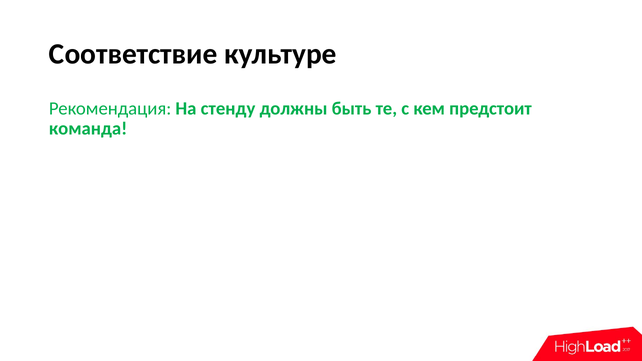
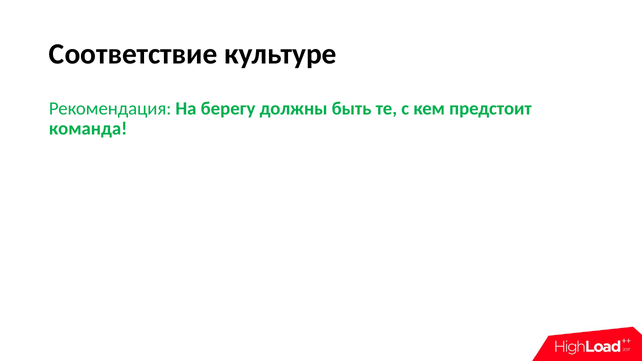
стенду: стенду -> берегу
